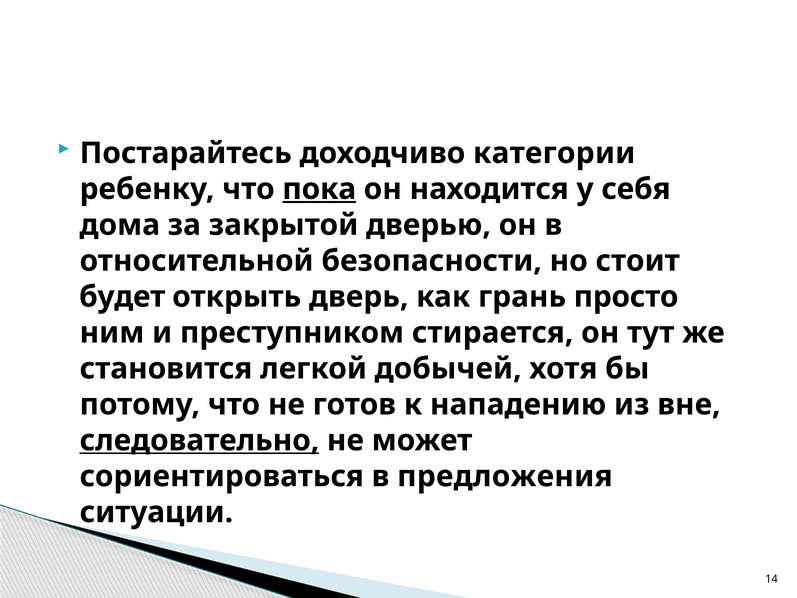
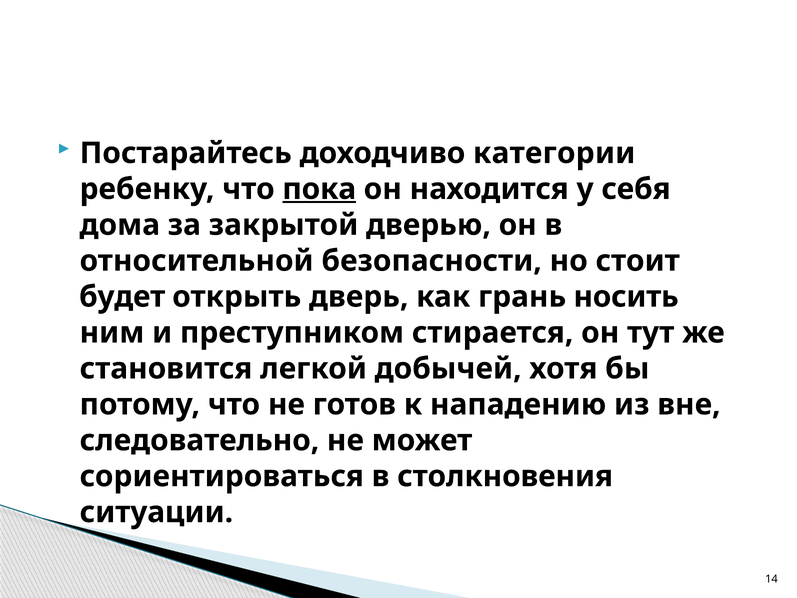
просто: просто -> носить
следовательно underline: present -> none
предложения: предложения -> столкновения
